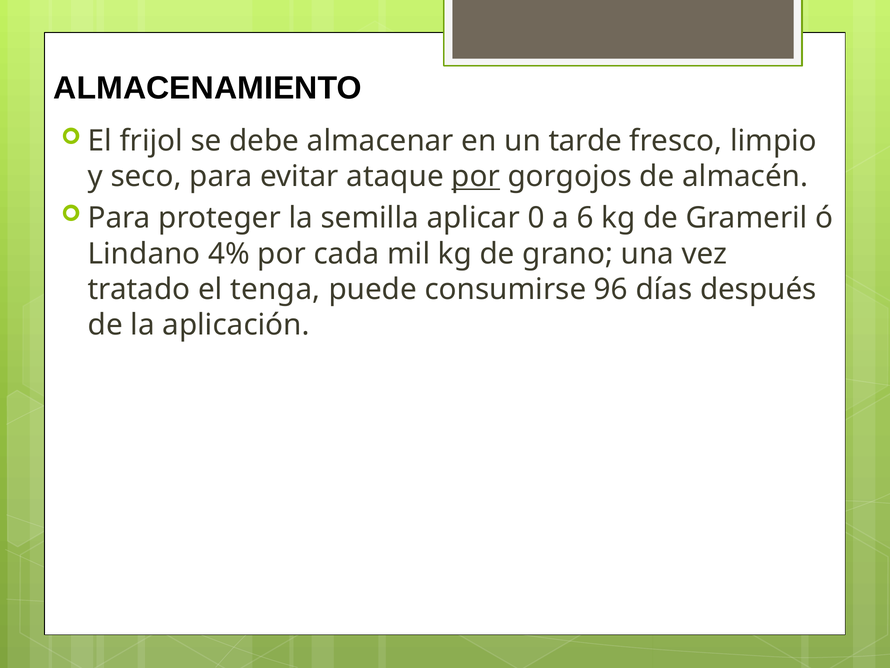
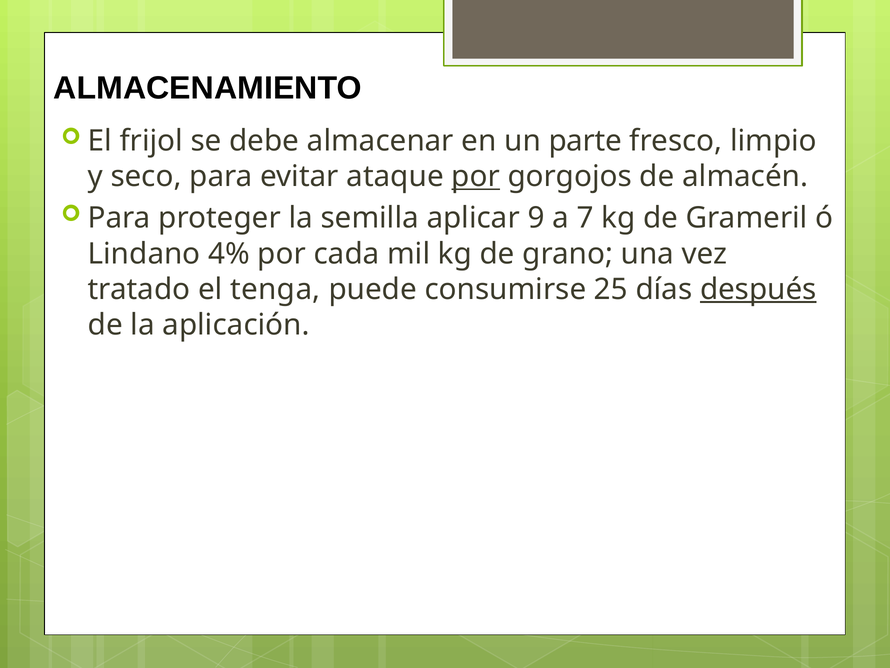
tarde: tarde -> parte
0: 0 -> 9
6: 6 -> 7
96: 96 -> 25
después underline: none -> present
